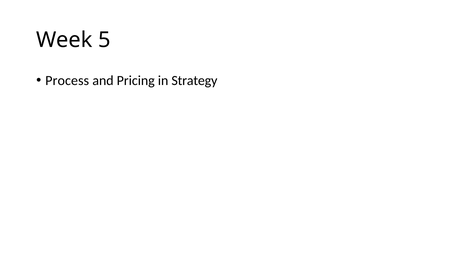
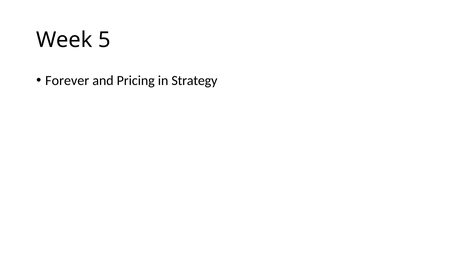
Process: Process -> Forever
